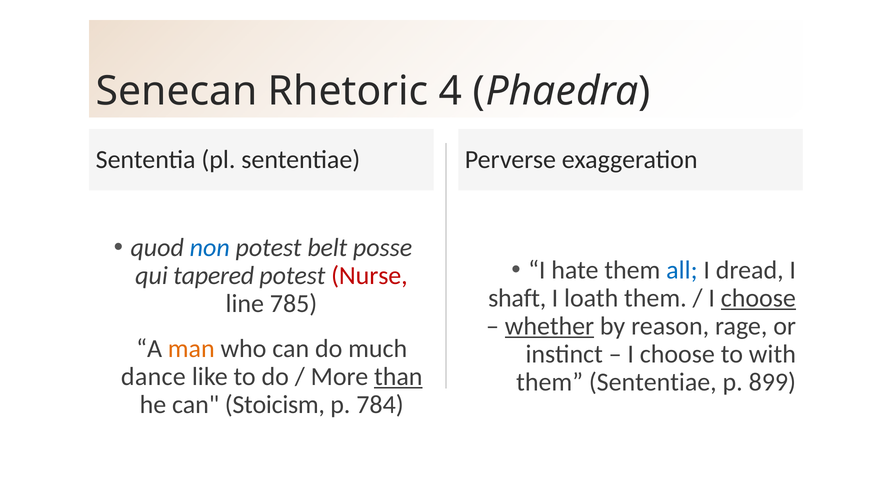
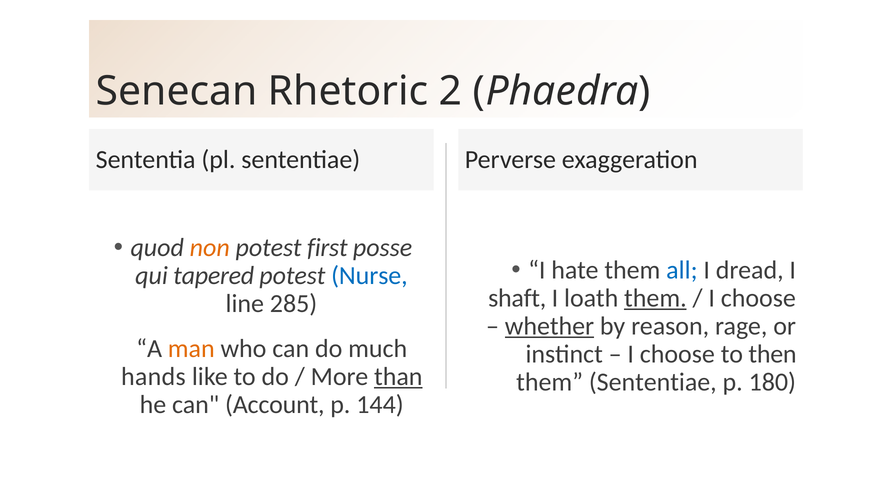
4: 4 -> 2
non colour: blue -> orange
belt: belt -> first
Nurse colour: red -> blue
them at (655, 298) underline: none -> present
choose at (758, 298) underline: present -> none
785: 785 -> 285
with: with -> then
dance: dance -> hands
899: 899 -> 180
Stoicism: Stoicism -> Account
784: 784 -> 144
